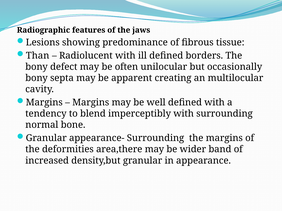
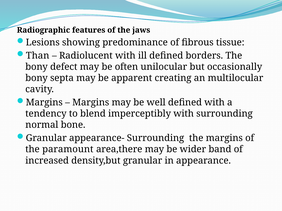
deformities: deformities -> paramount
